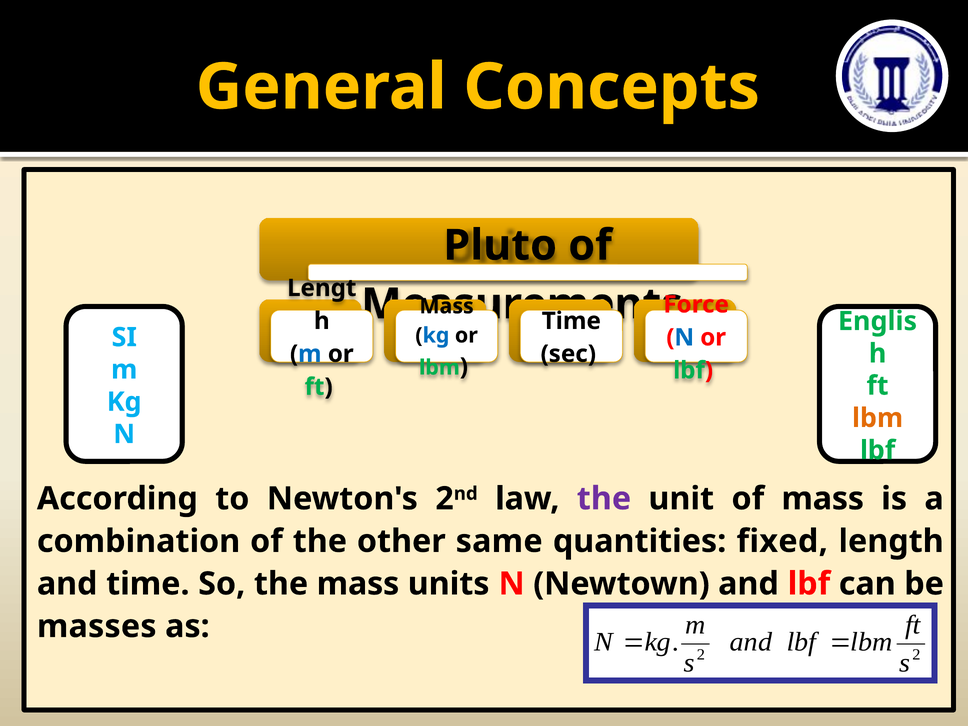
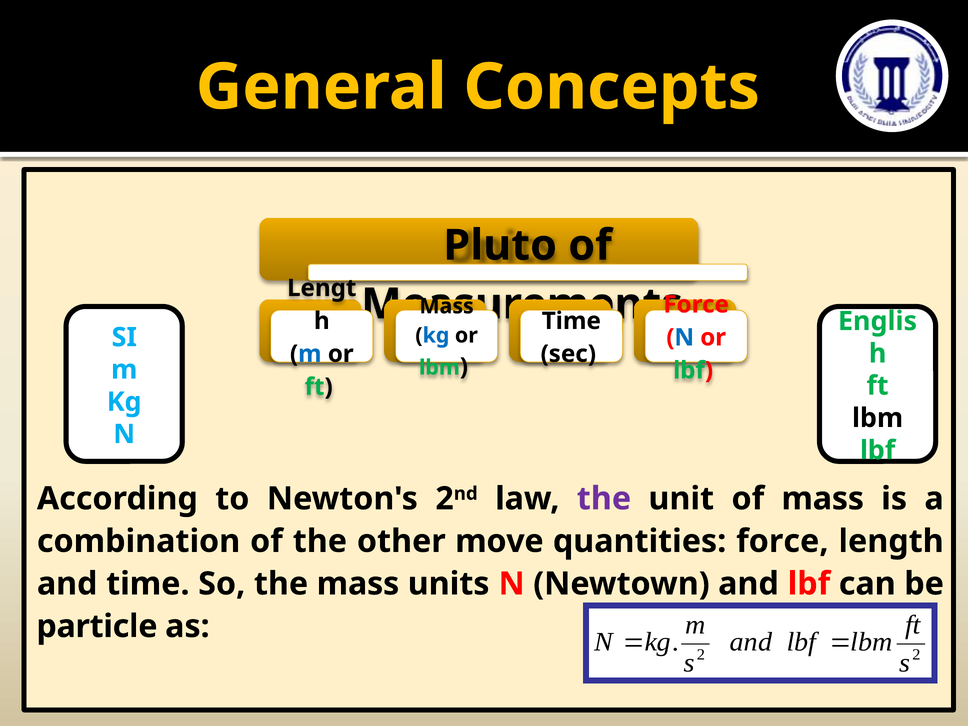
lbm at (878, 418) colour: orange -> black
same: same -> move
quantities fixed: fixed -> force
masses: masses -> particle
